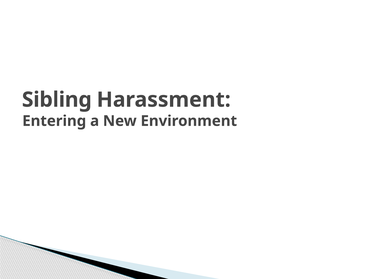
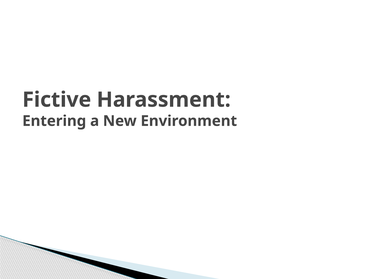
Sibling: Sibling -> Fictive
